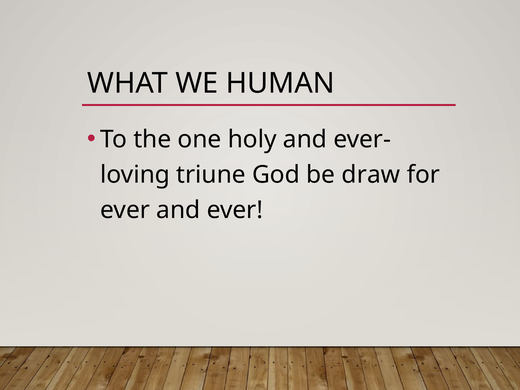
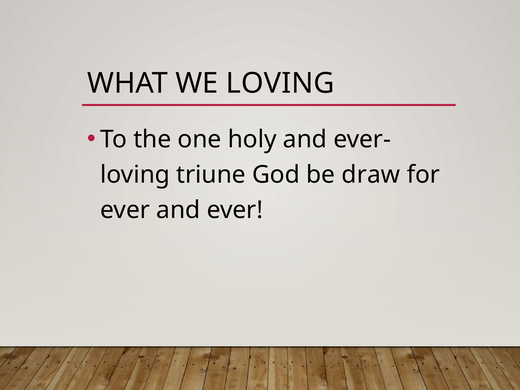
WE HUMAN: HUMAN -> LOVING
